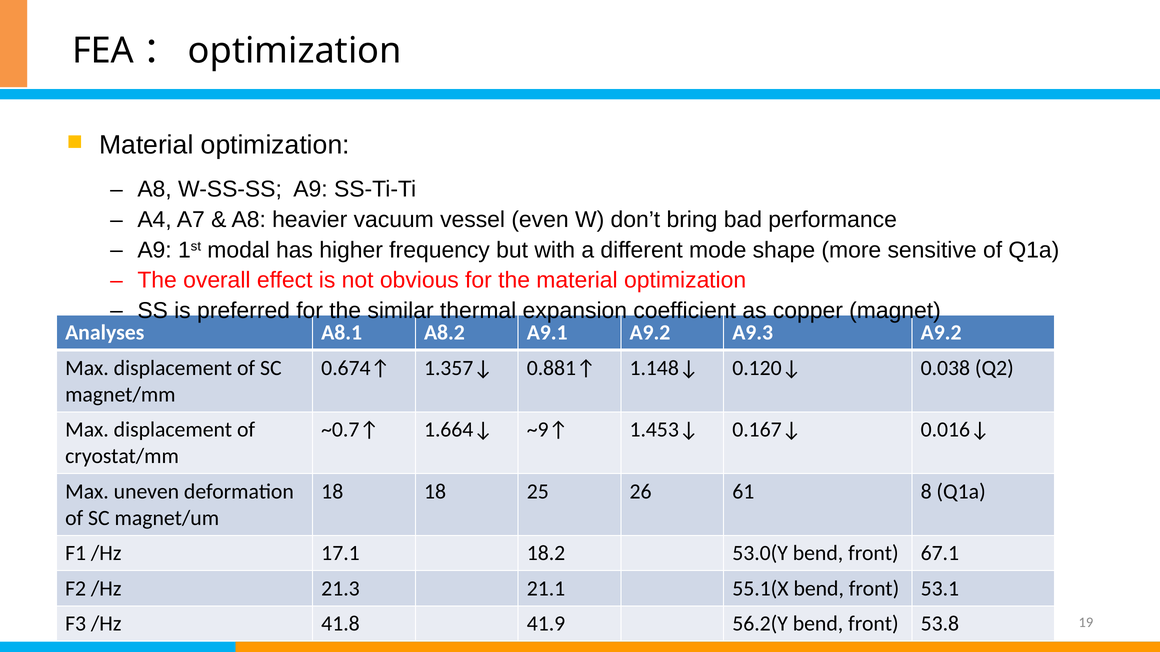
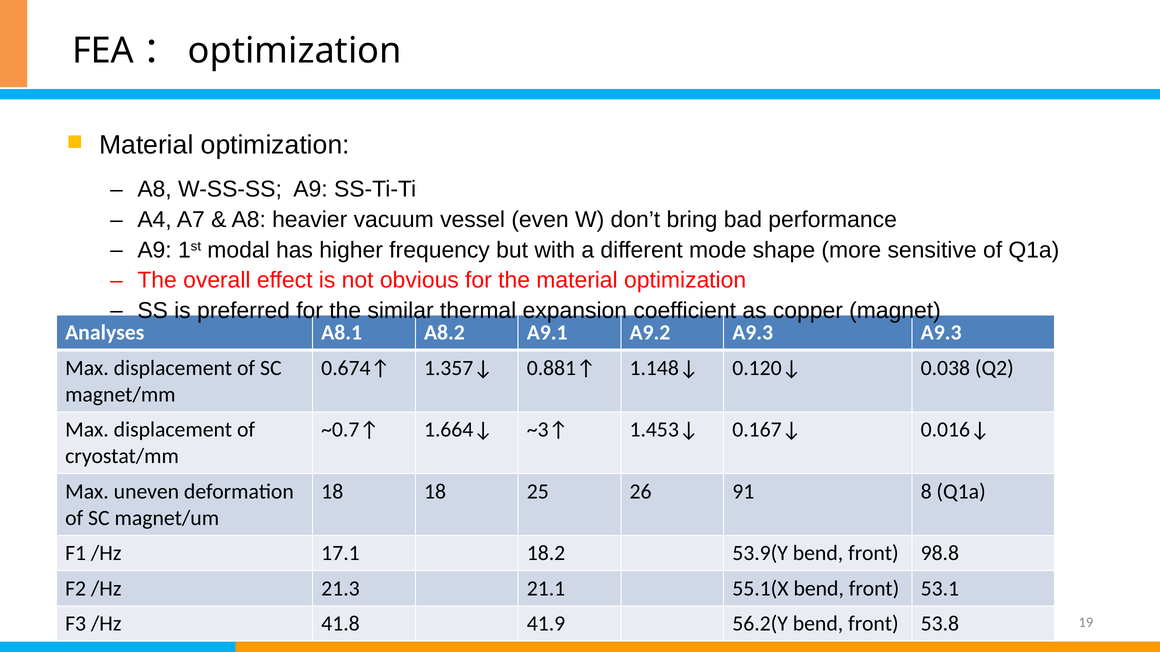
A9.3 A9.2: A9.2 -> A9.3
~9↑: ~9↑ -> ~3↑
61: 61 -> 91
53.0(Y: 53.0(Y -> 53.9(Y
67.1: 67.1 -> 98.8
